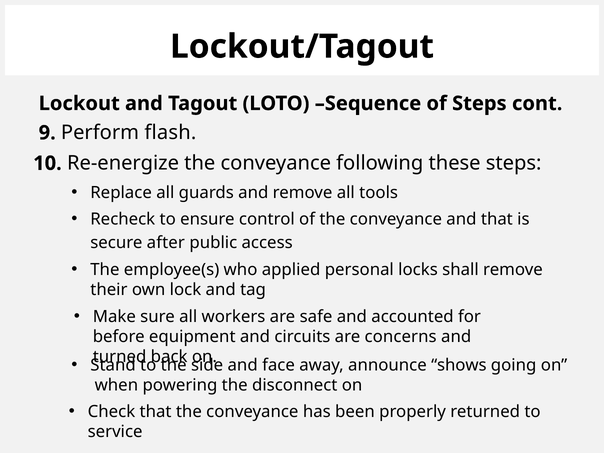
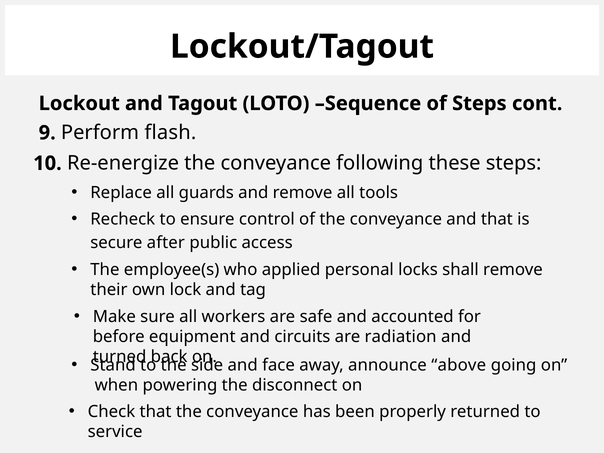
concerns: concerns -> radiation
shows: shows -> above
